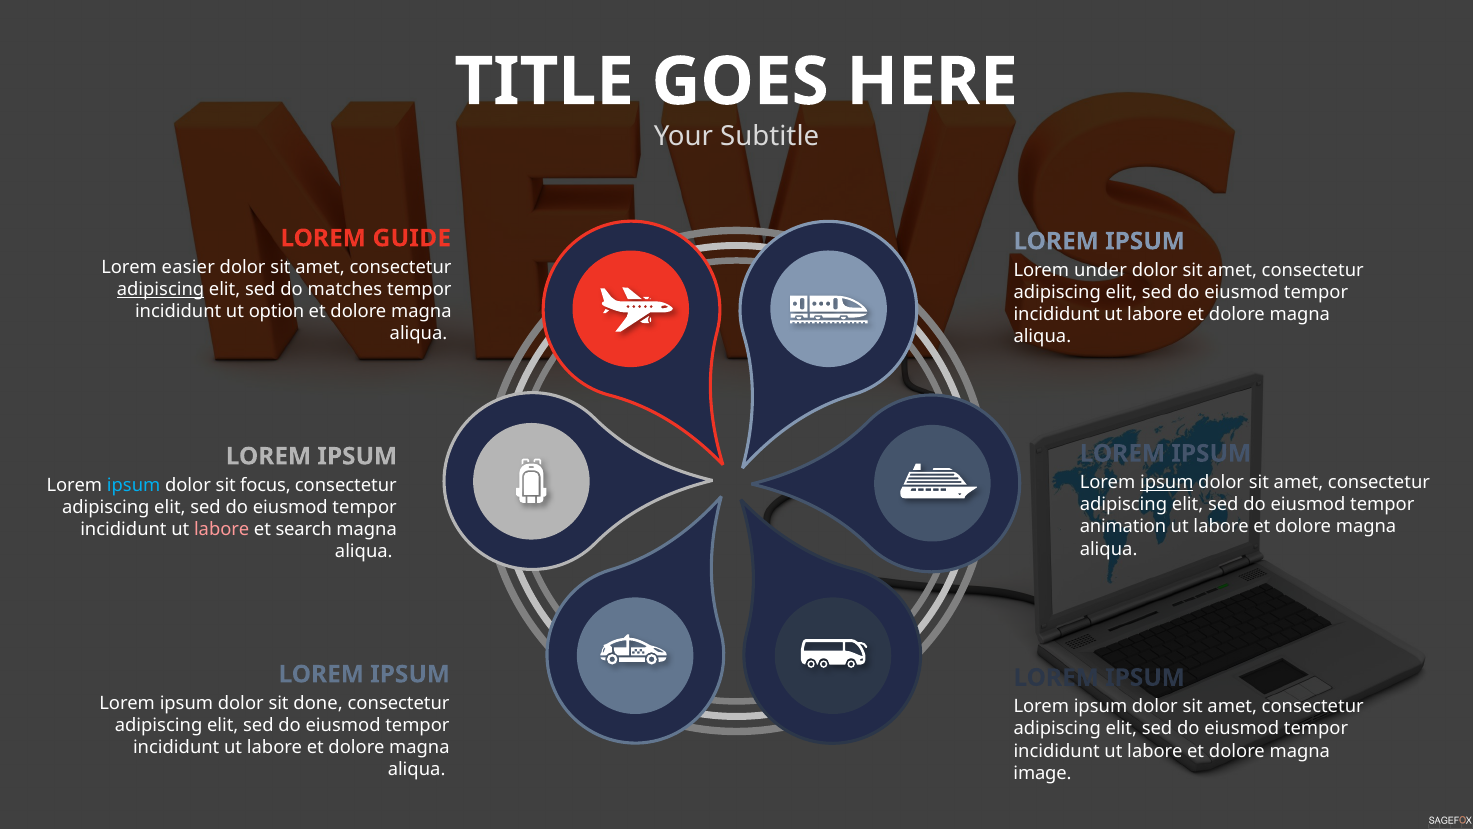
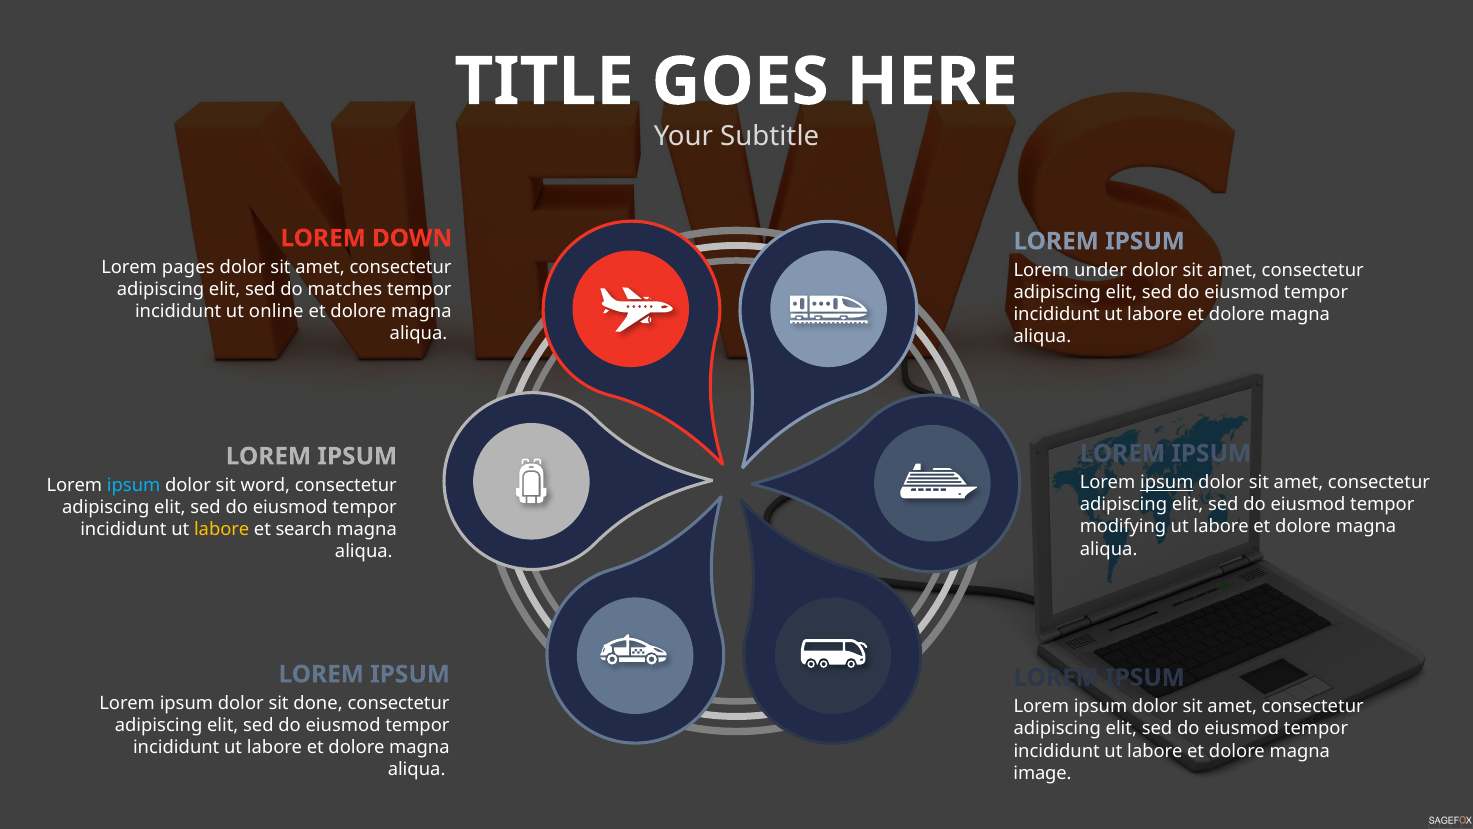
GUIDE: GUIDE -> DOWN
easier: easier -> pages
adipiscing at (161, 289) underline: present -> none
option: option -> online
focus: focus -> word
animation: animation -> modifying
labore at (222, 529) colour: pink -> yellow
